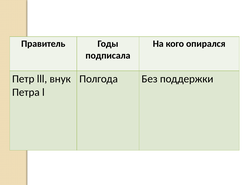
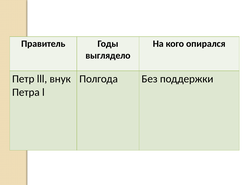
подписала: подписала -> выглядело
